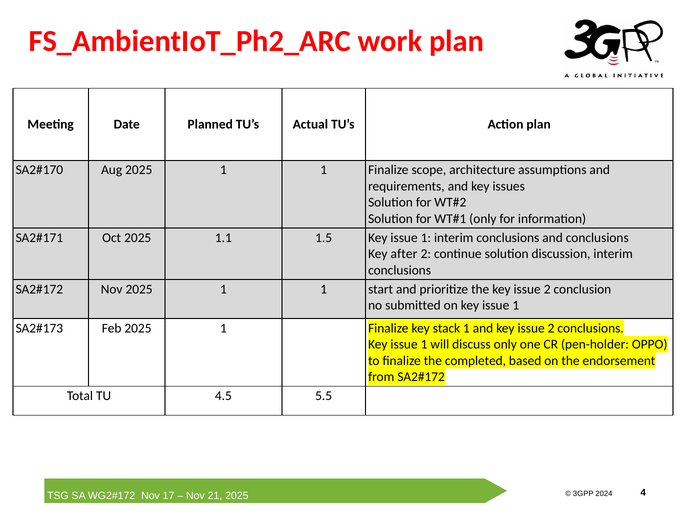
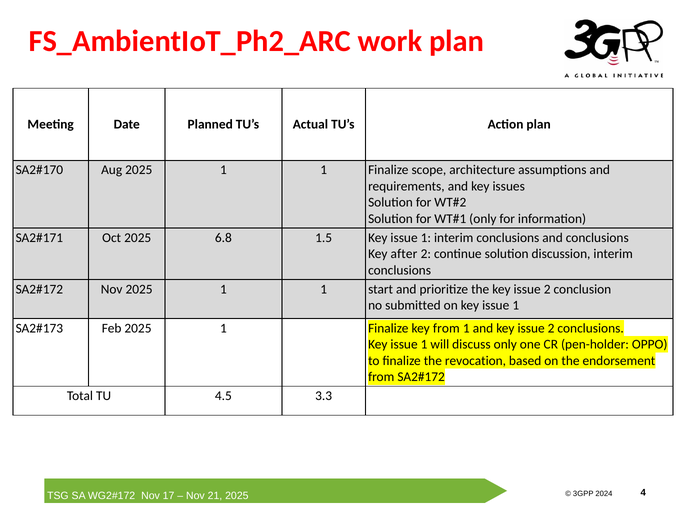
1.1: 1.1 -> 6.8
key stack: stack -> from
completed: completed -> revocation
5.5: 5.5 -> 3.3
